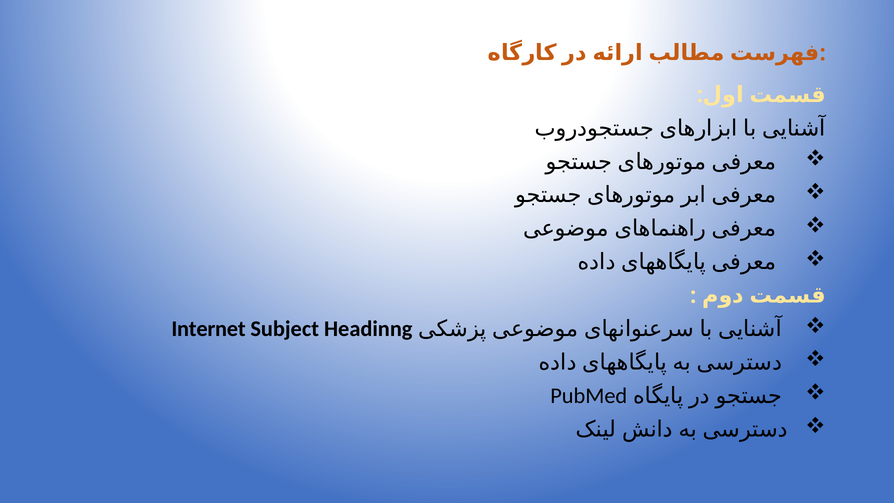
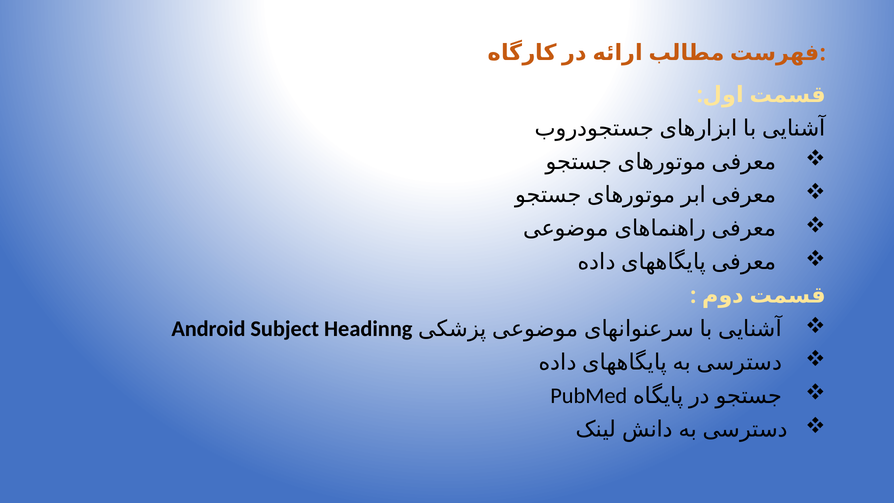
Internet: Internet -> Android
